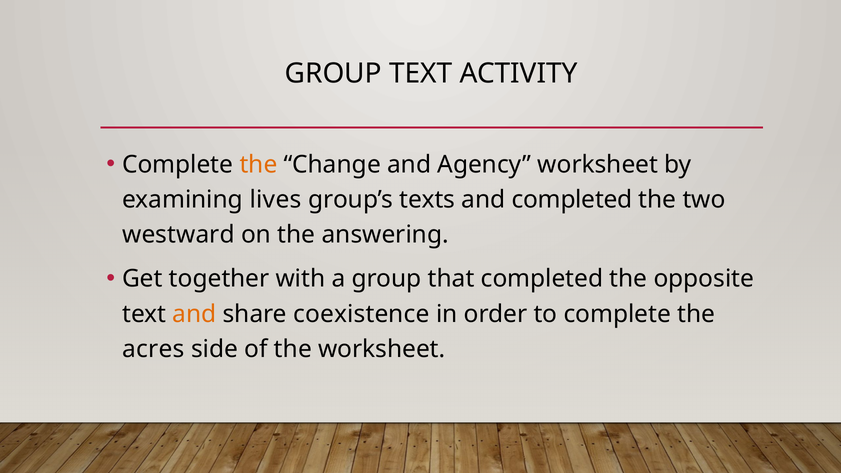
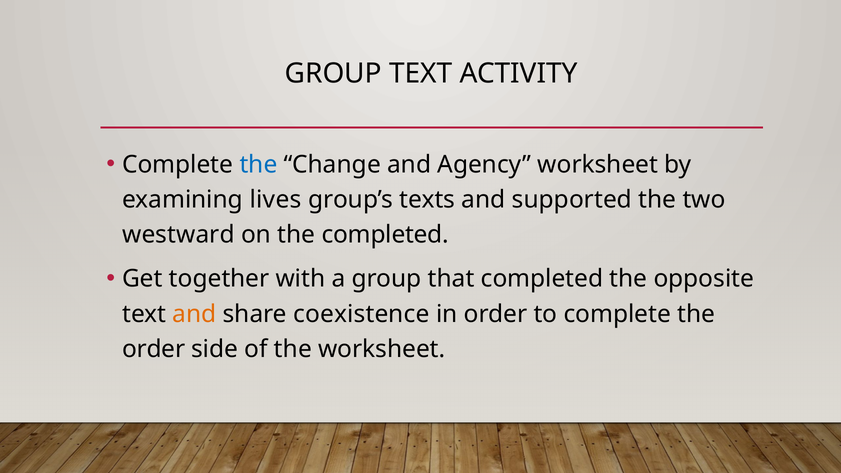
the at (258, 164) colour: orange -> blue
and completed: completed -> supported
the answering: answering -> completed
acres at (153, 349): acres -> order
